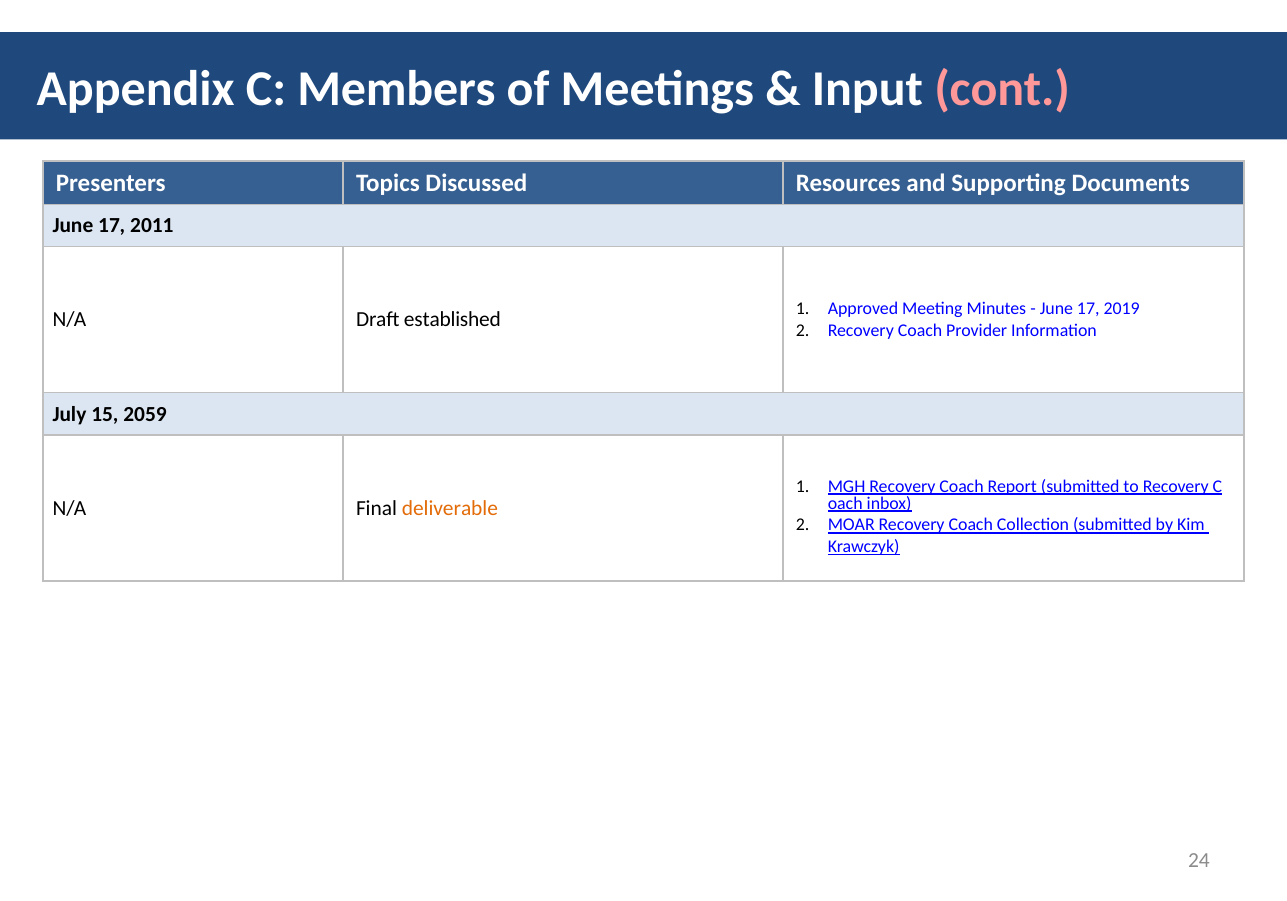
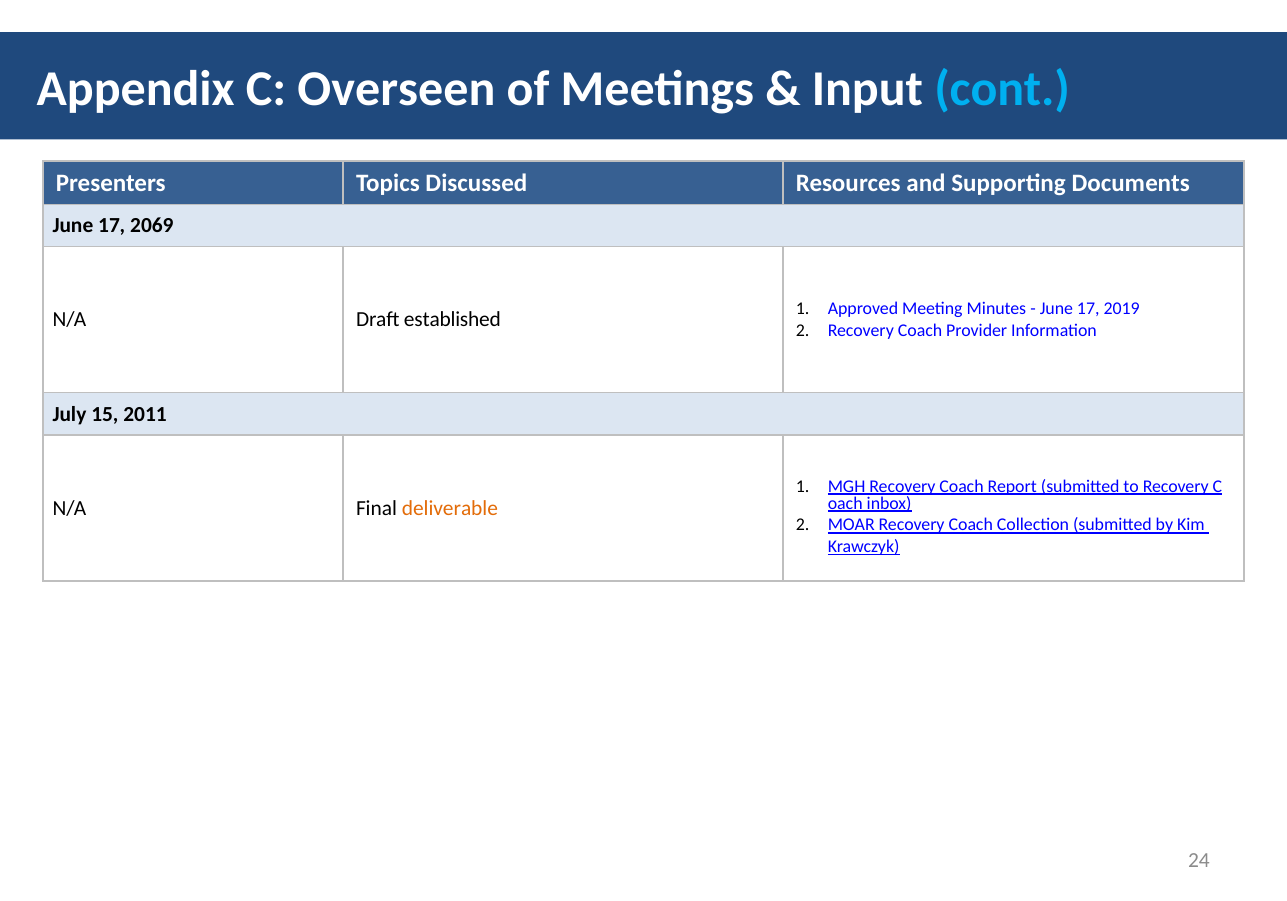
Members: Members -> Overseen
cont colour: pink -> light blue
2011: 2011 -> 2069
2059: 2059 -> 2011
